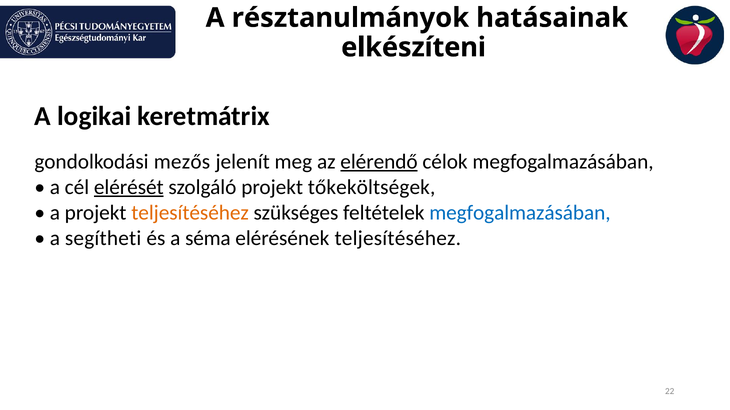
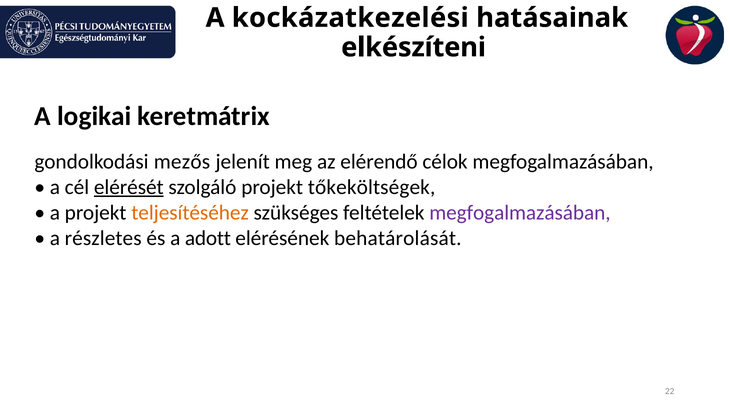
résztanulmányok: résztanulmányok -> kockázatkezelési
elérendő underline: present -> none
megfogalmazásában at (520, 213) colour: blue -> purple
segítheti: segítheti -> részletes
séma: séma -> adott
elérésének teljesítéséhez: teljesítéséhez -> behatárolását
